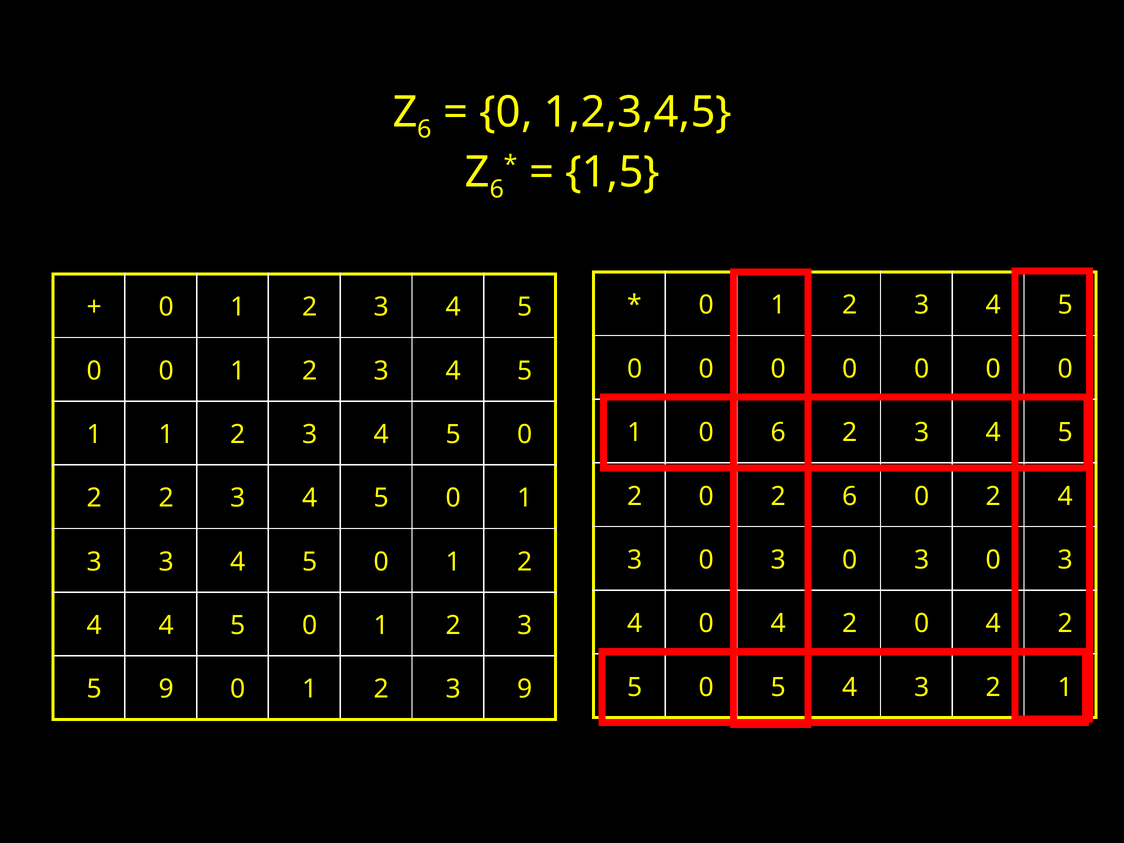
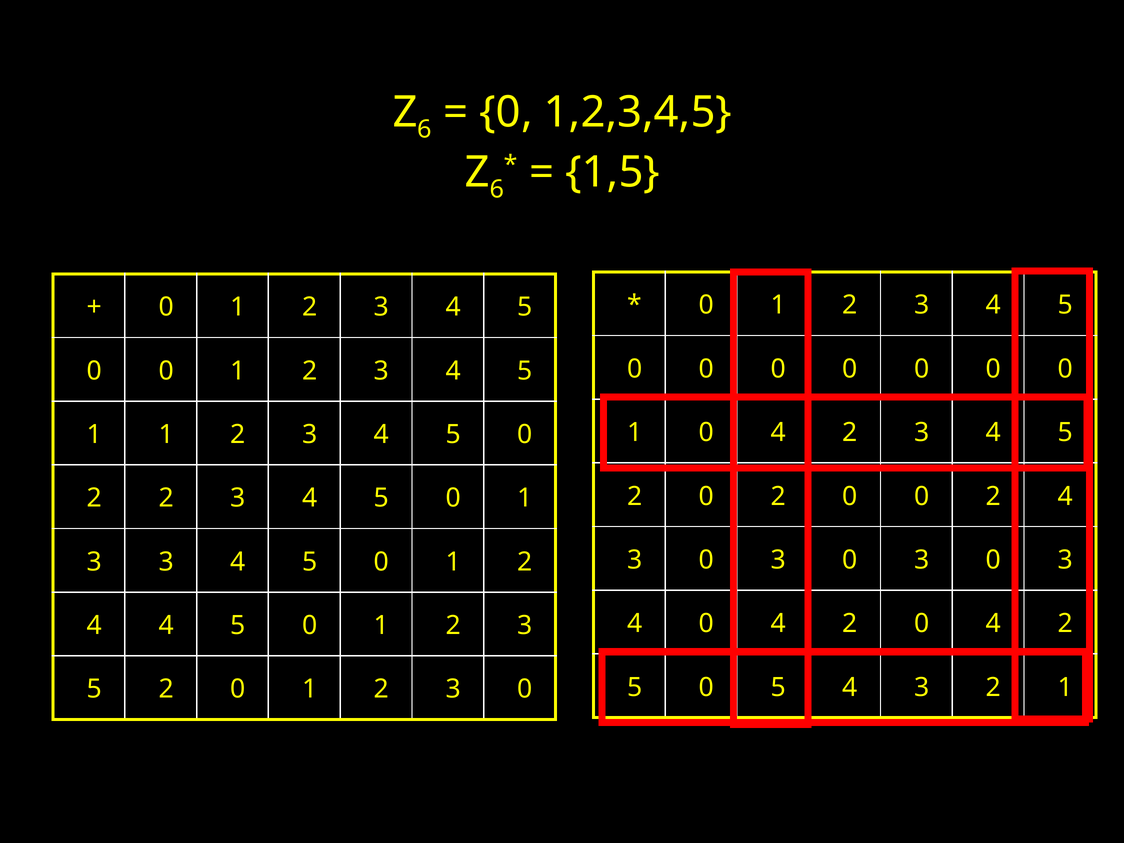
1 0 6: 6 -> 4
0 2 6: 6 -> 0
9 at (166, 689): 9 -> 2
2 3 9: 9 -> 0
